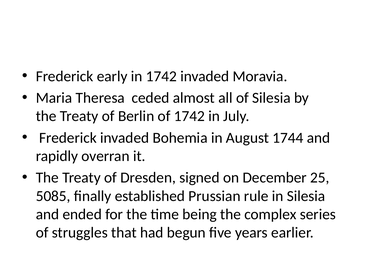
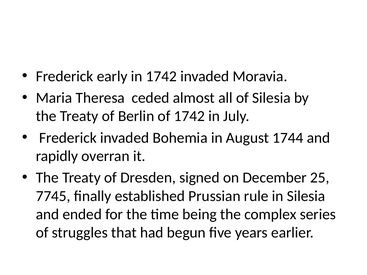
5085: 5085 -> 7745
